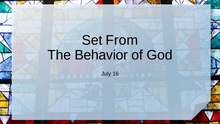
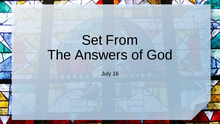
Behavior: Behavior -> Answers
